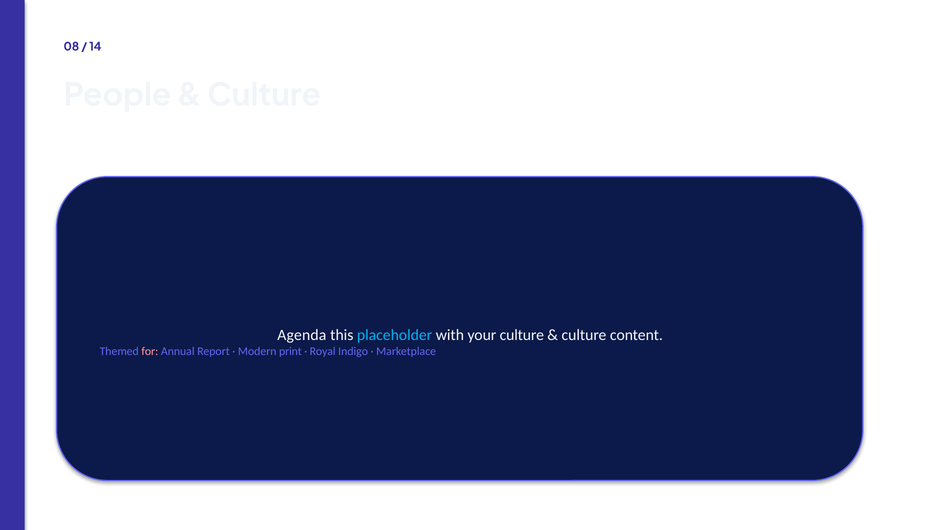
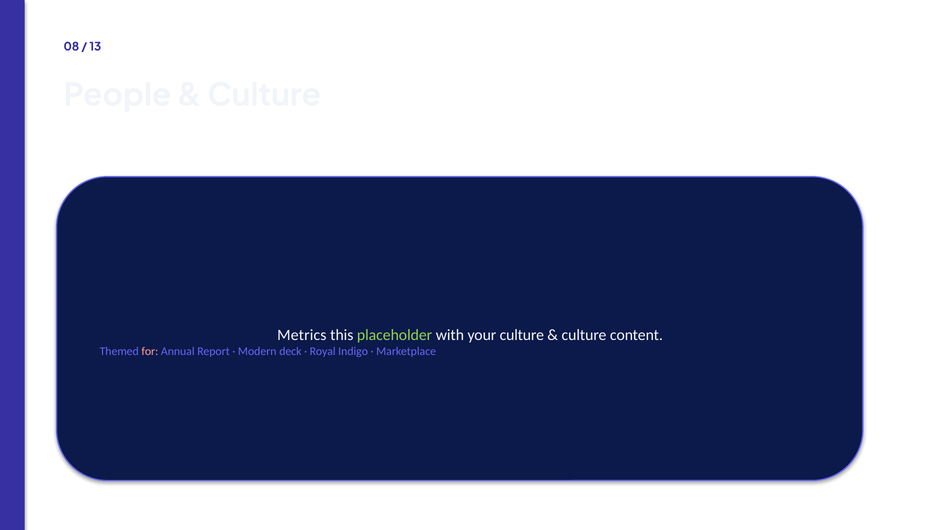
14: 14 -> 13
Agenda: Agenda -> Metrics
placeholder colour: light blue -> light green
print: print -> deck
